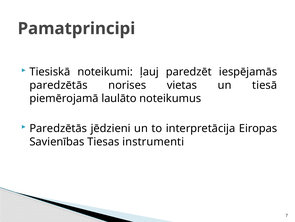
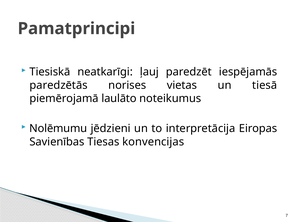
noteikumi: noteikumi -> neatkarīgi
Paredzētās at (58, 128): Paredzētās -> Nolēmumu
instrumenti: instrumenti -> konvencijas
